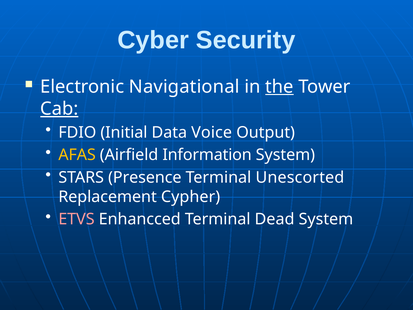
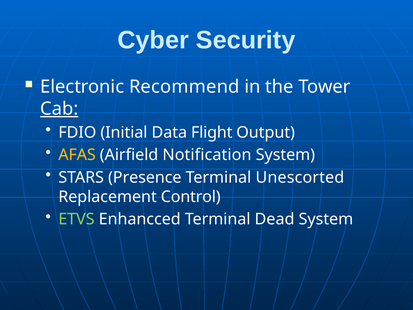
Navigational: Navigational -> Recommend
the underline: present -> none
Voice: Voice -> Flight
Information: Information -> Notification
Cypher: Cypher -> Control
ETVS colour: pink -> light green
